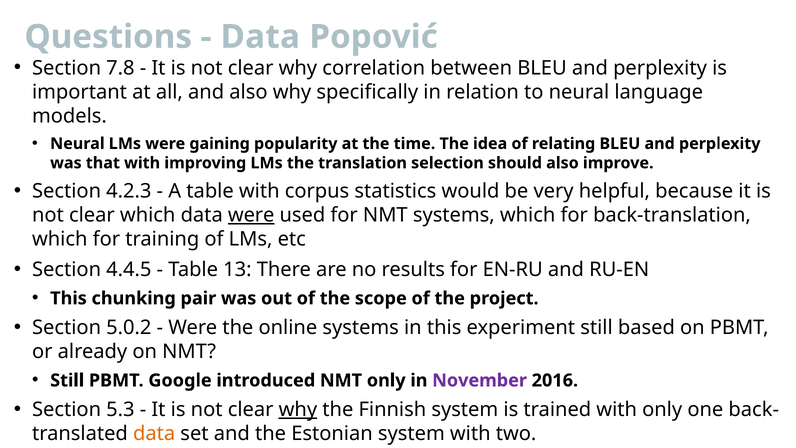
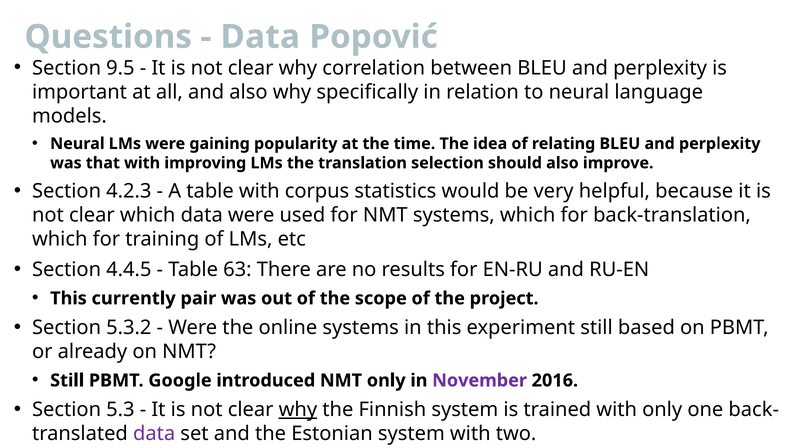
7.8: 7.8 -> 9.5
were at (251, 215) underline: present -> none
13: 13 -> 63
chunking: chunking -> currently
5.0.2: 5.0.2 -> 5.3.2
data at (154, 434) colour: orange -> purple
